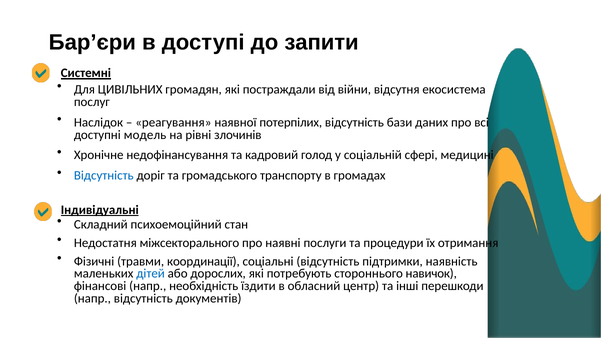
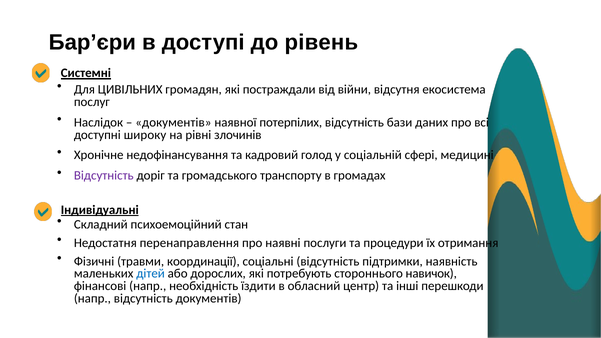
запити: запити -> рівень
реагування at (173, 122): реагування -> документів
модель: модель -> широку
Відсутність at (104, 176) colour: blue -> purple
міжсекторального: міжсекторального -> перенаправлення
